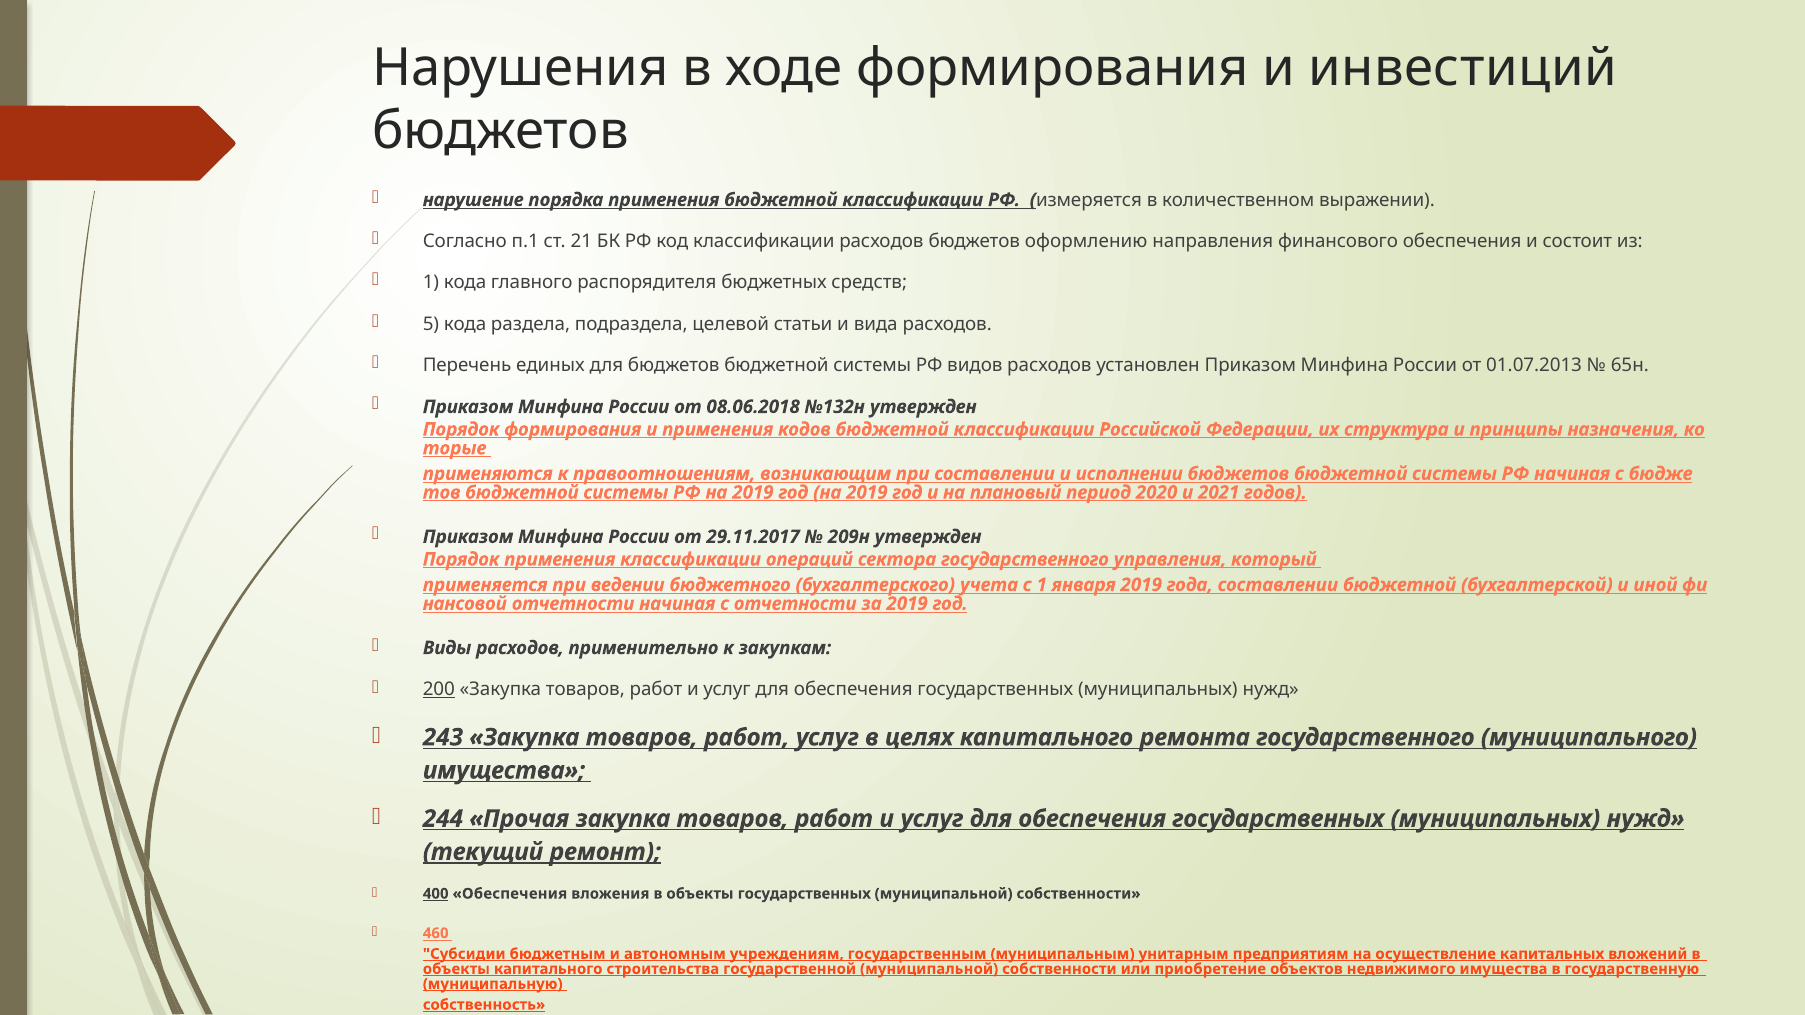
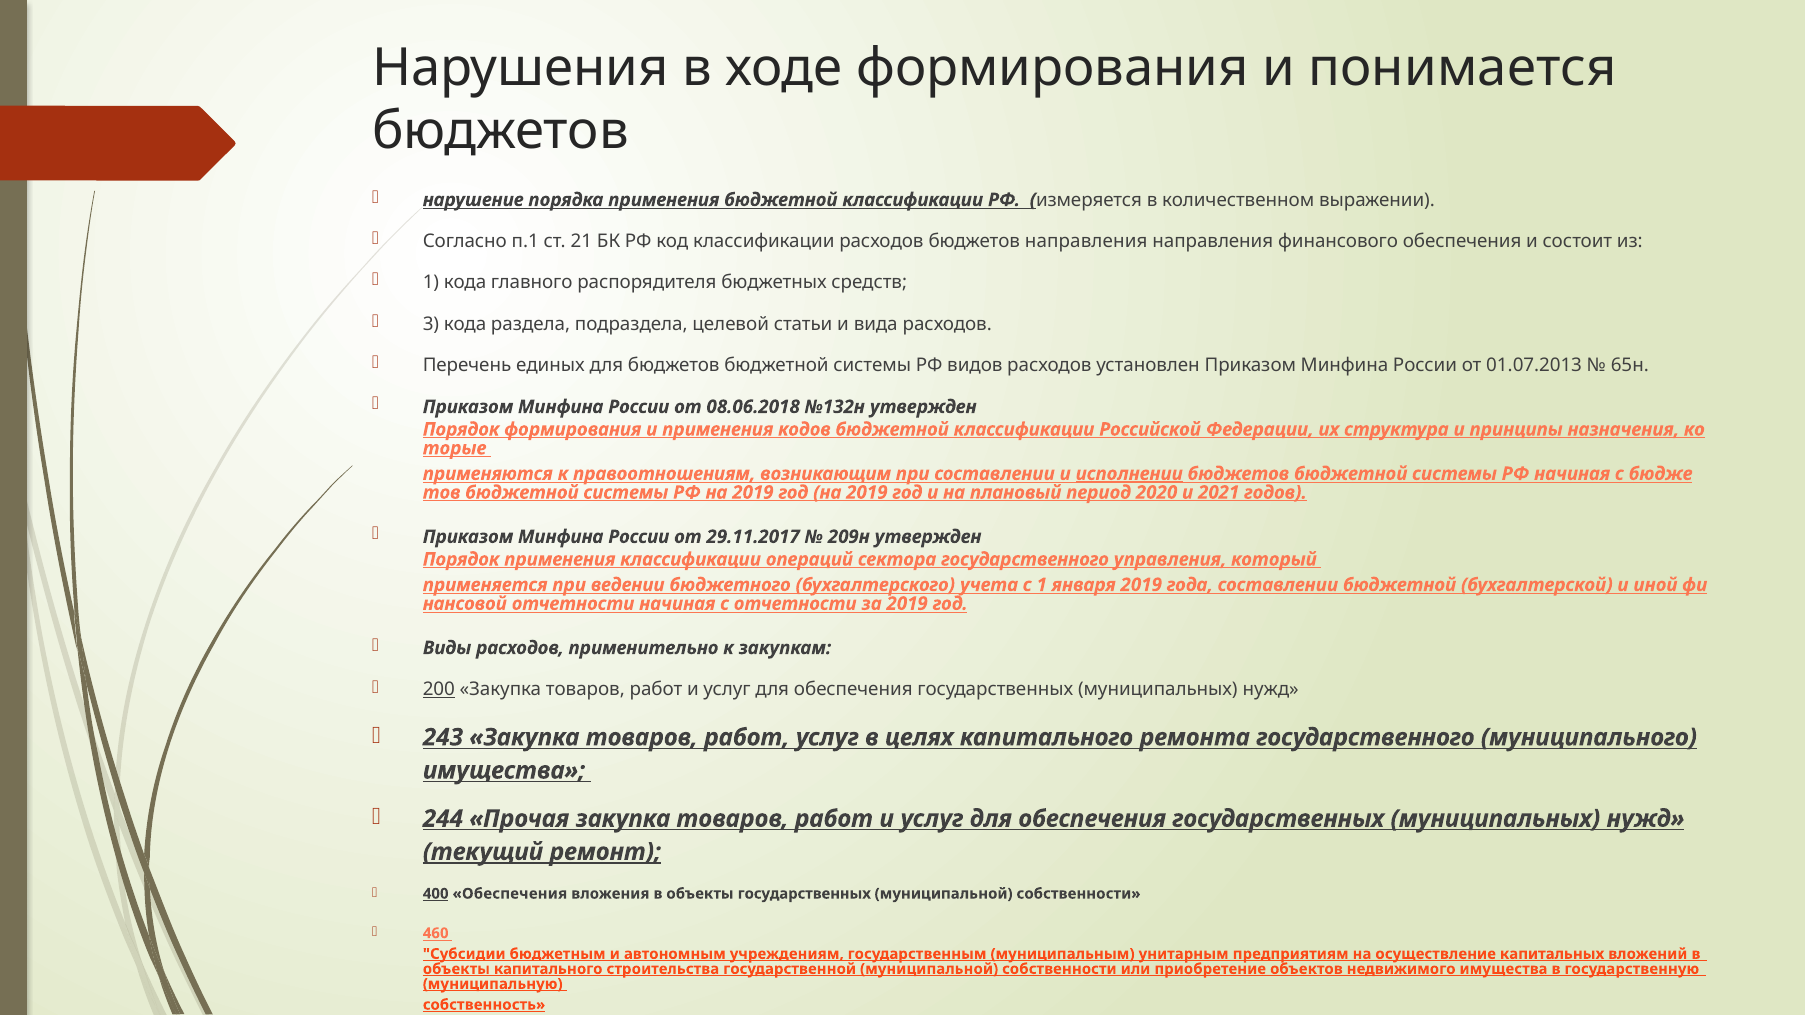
инвестиций: инвестиций -> понимается
бюджетов оформлению: оформлению -> направления
5: 5 -> 3
исполнении underline: none -> present
